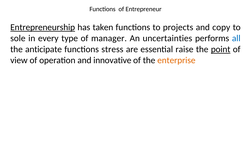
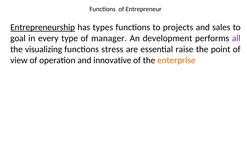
taken: taken -> types
copy: copy -> sales
sole: sole -> goal
uncertainties: uncertainties -> development
all colour: blue -> purple
anticipate: anticipate -> visualizing
point underline: present -> none
